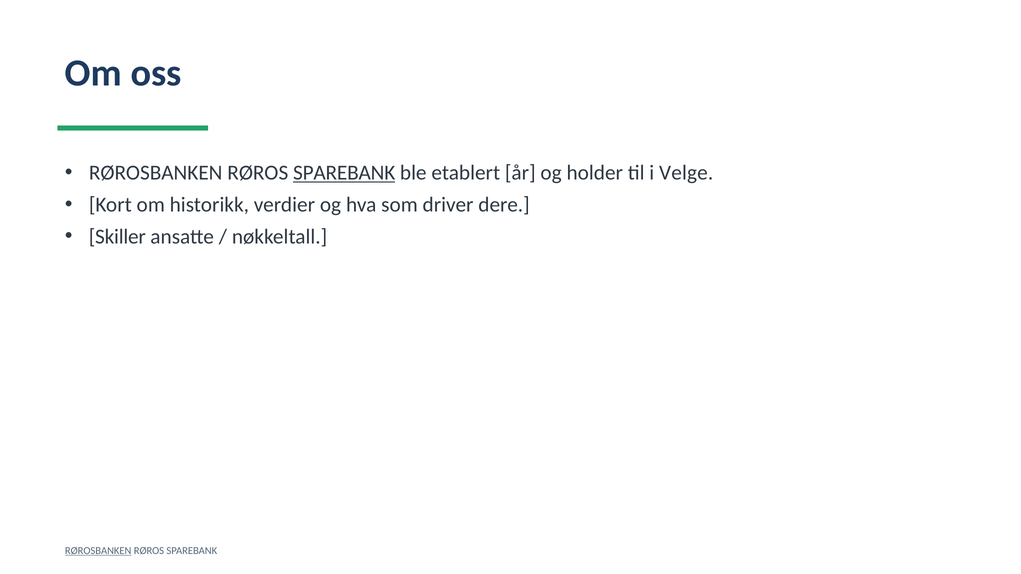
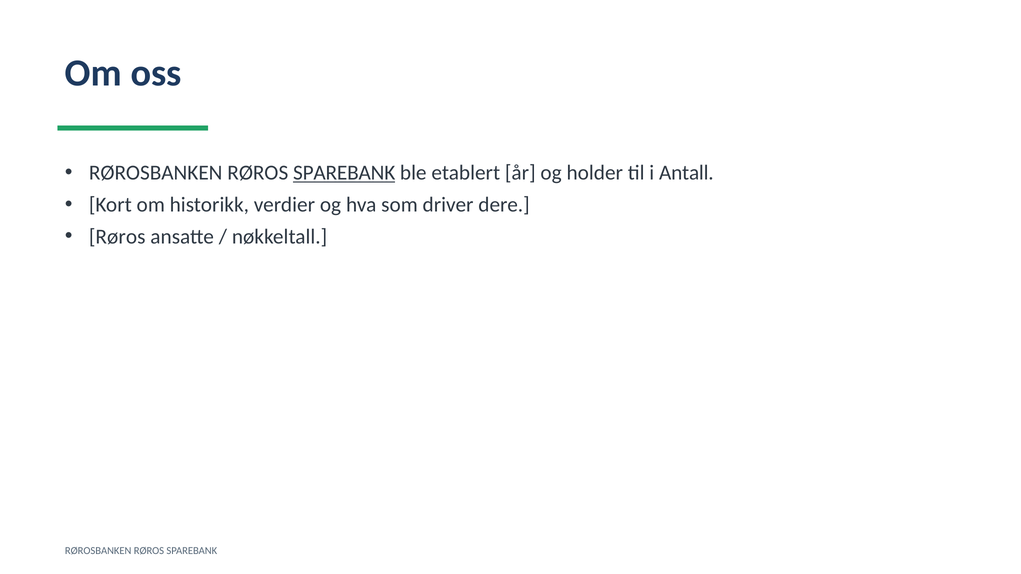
Velge: Velge -> Antall
Skiller at (117, 237): Skiller -> Røros
RØROSBANKEN at (98, 551) underline: present -> none
